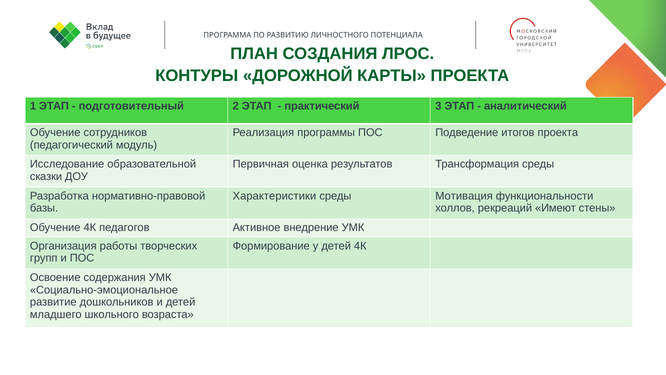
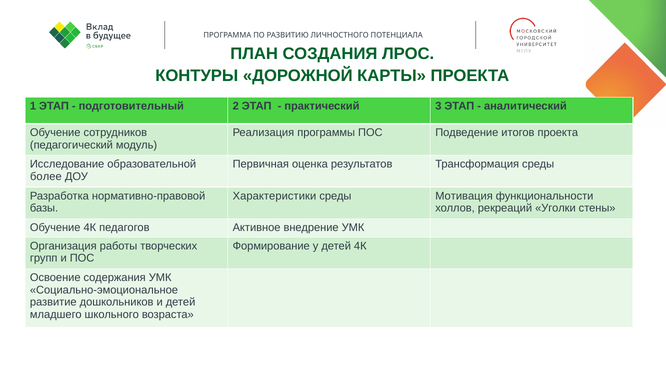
сказки: сказки -> более
Имеют: Имеют -> Уголки
